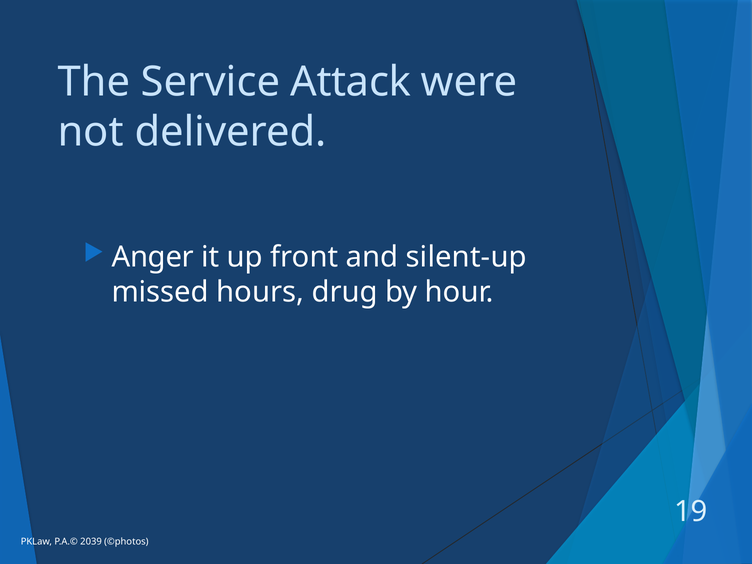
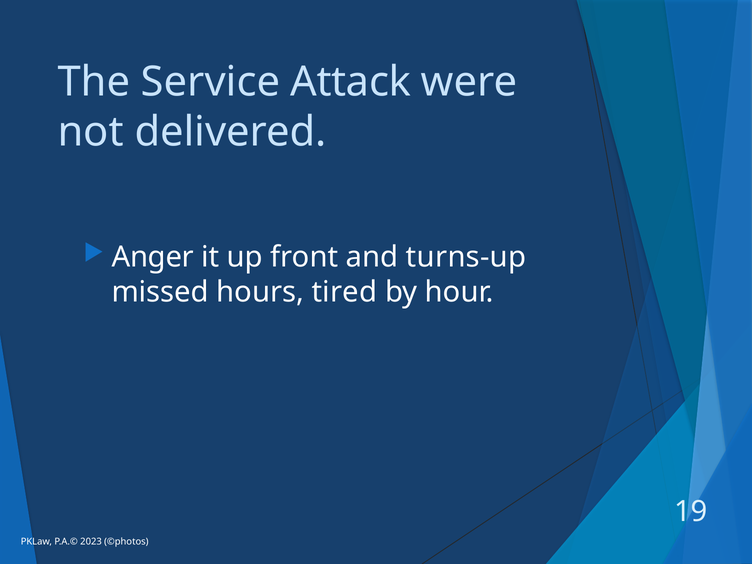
silent-up: silent-up -> turns-up
drug: drug -> tired
2039: 2039 -> 2023
